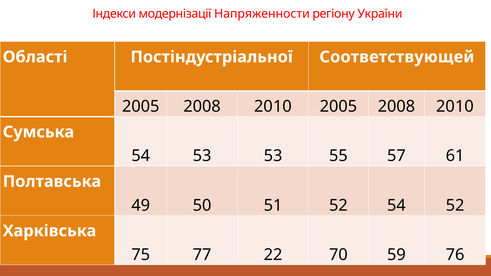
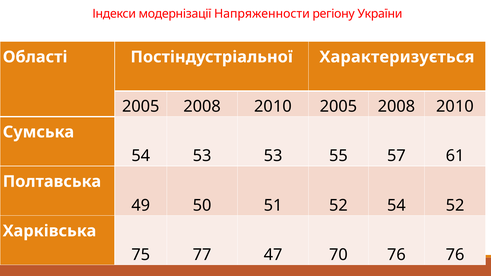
Соответствующей: Соответствующей -> Характеризується
22: 22 -> 47
70 59: 59 -> 76
